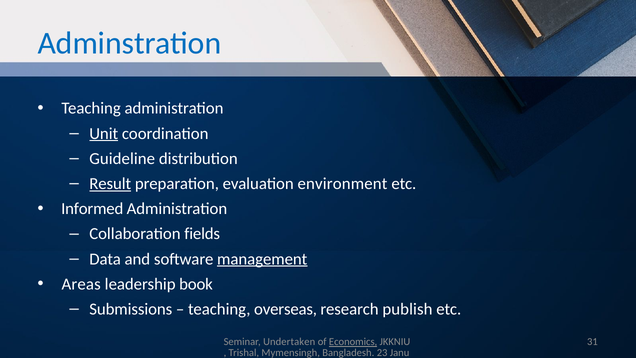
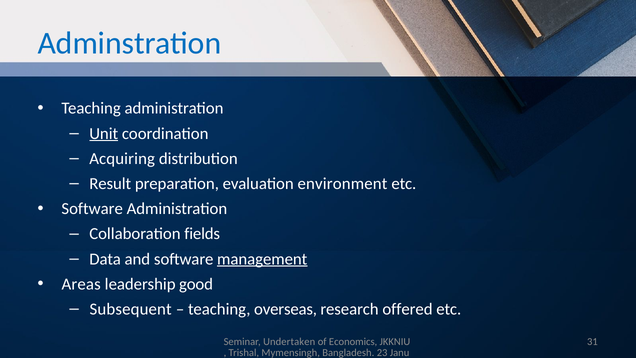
Guideline: Guideline -> Acquiring
Result underline: present -> none
Informed at (92, 209): Informed -> Software
book: book -> good
Submissions: Submissions -> Subsequent
publish: publish -> offered
Economics underline: present -> none
